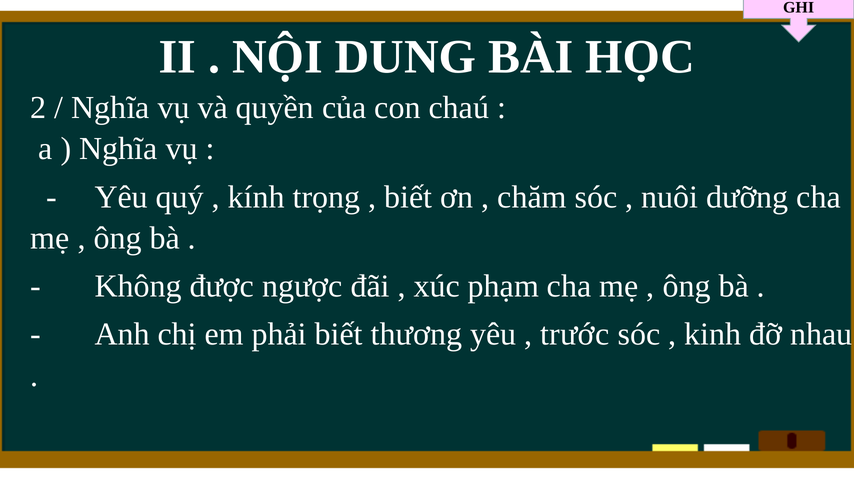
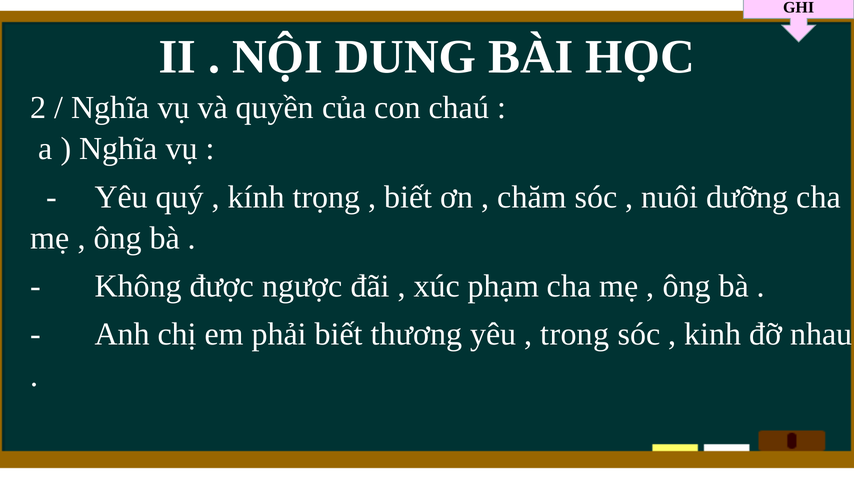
trước: trước -> trong
